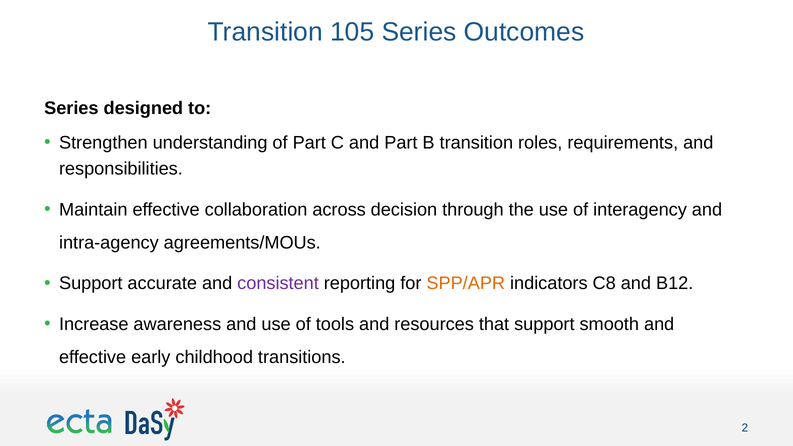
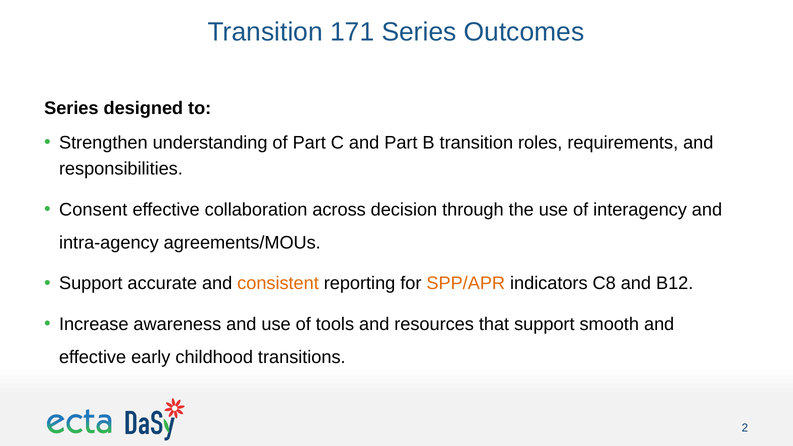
105: 105 -> 171
Maintain: Maintain -> Consent
consistent colour: purple -> orange
